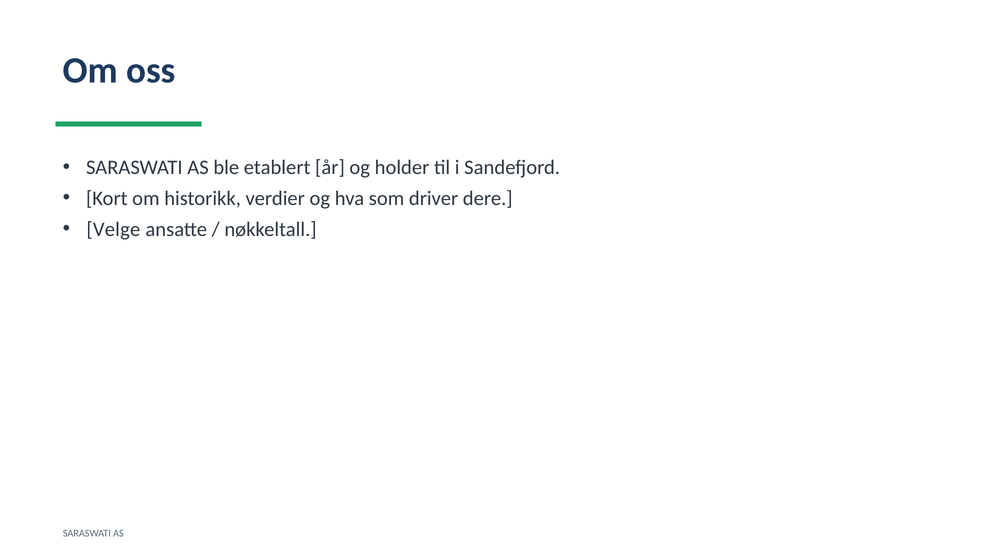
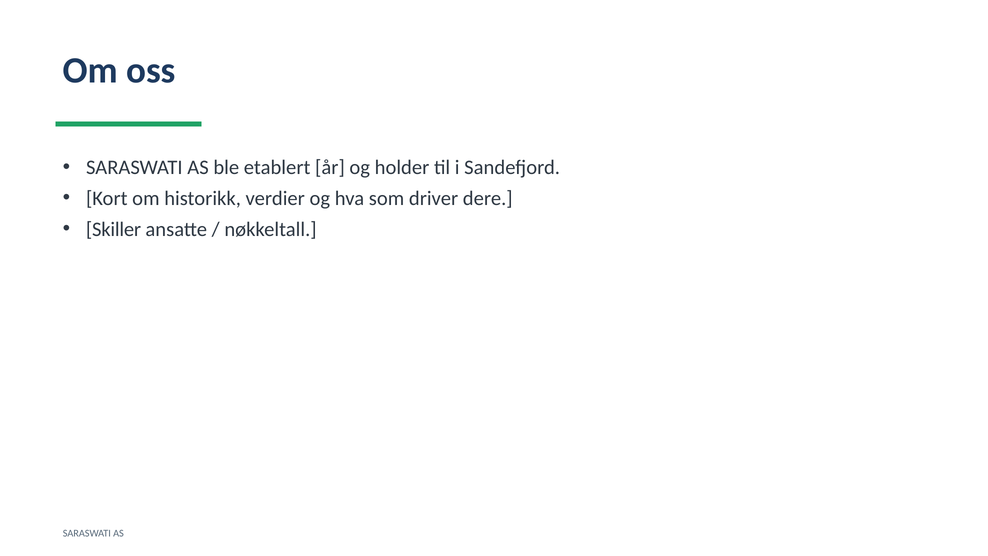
Velge: Velge -> Skiller
